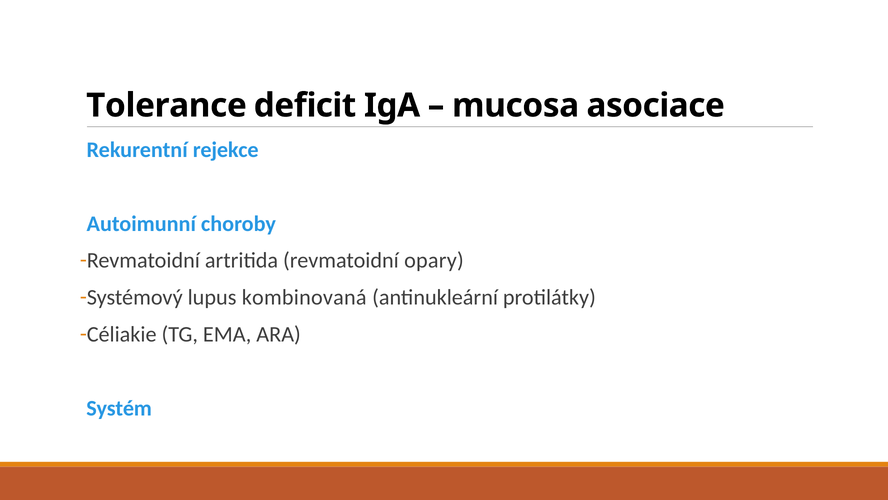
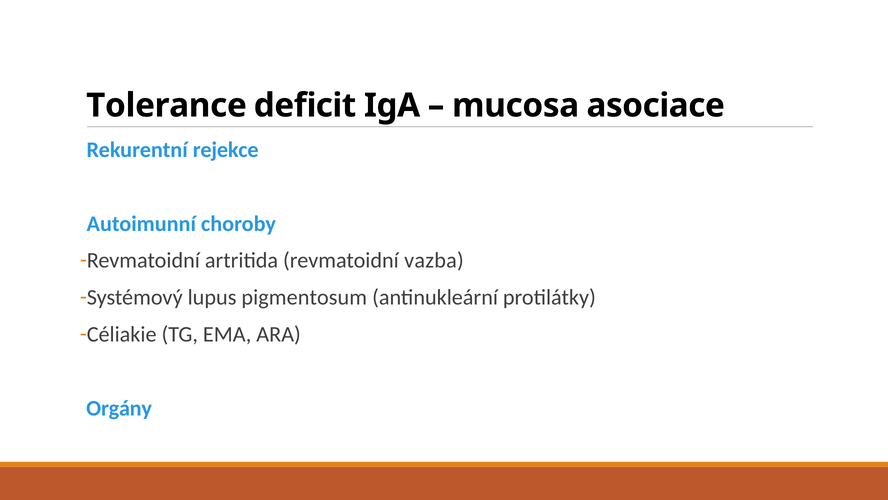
opary: opary -> vazba
kombinovaná: kombinovaná -> pigmentosum
Systém: Systém -> Orgány
